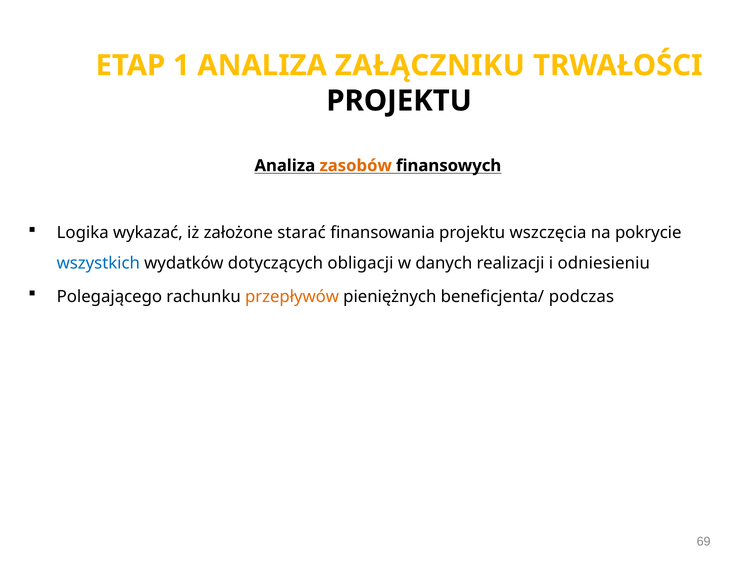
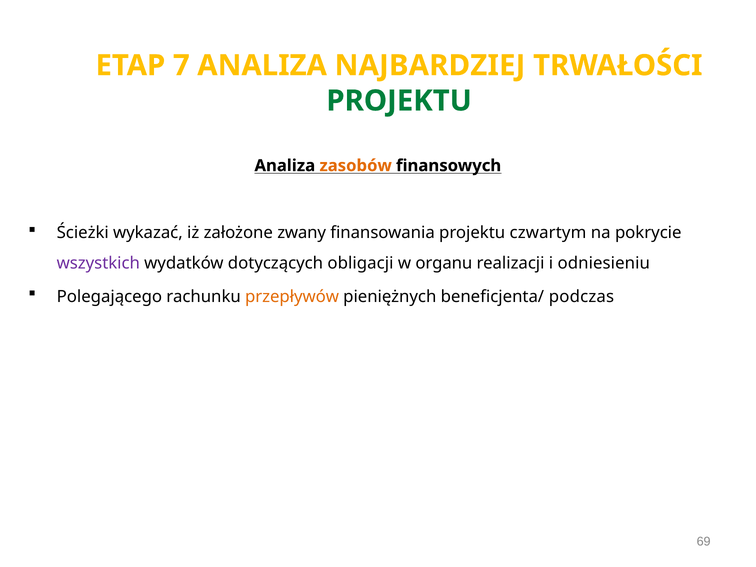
1: 1 -> 7
ZAŁĄCZNIKU: ZAŁĄCZNIKU -> NAJBARDZIEJ
PROJEKTU at (399, 101) colour: black -> green
Logika: Logika -> Ścieżki
starać: starać -> zwany
wszczęcia: wszczęcia -> czwartym
wszystkich colour: blue -> purple
danych: danych -> organu
